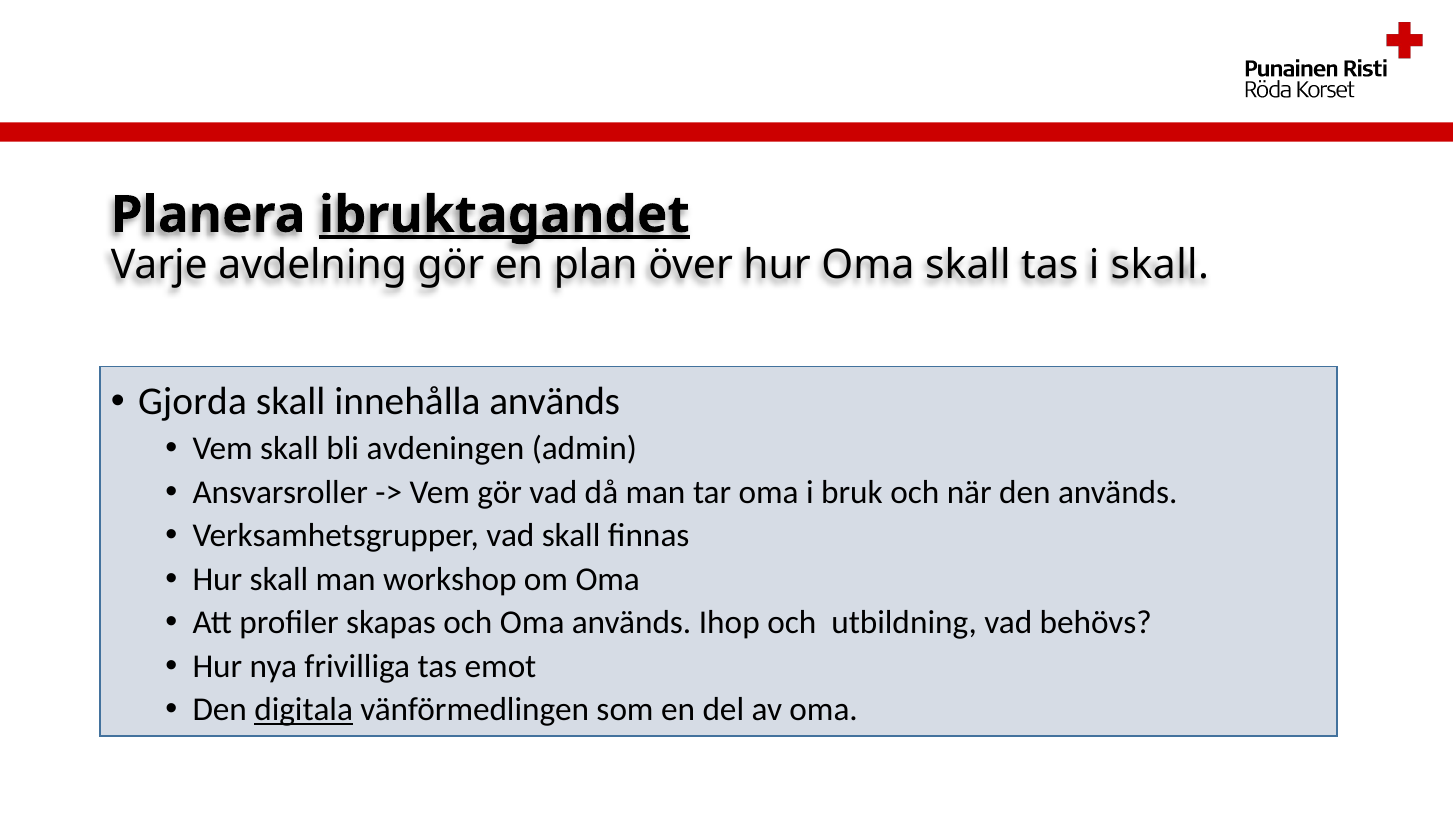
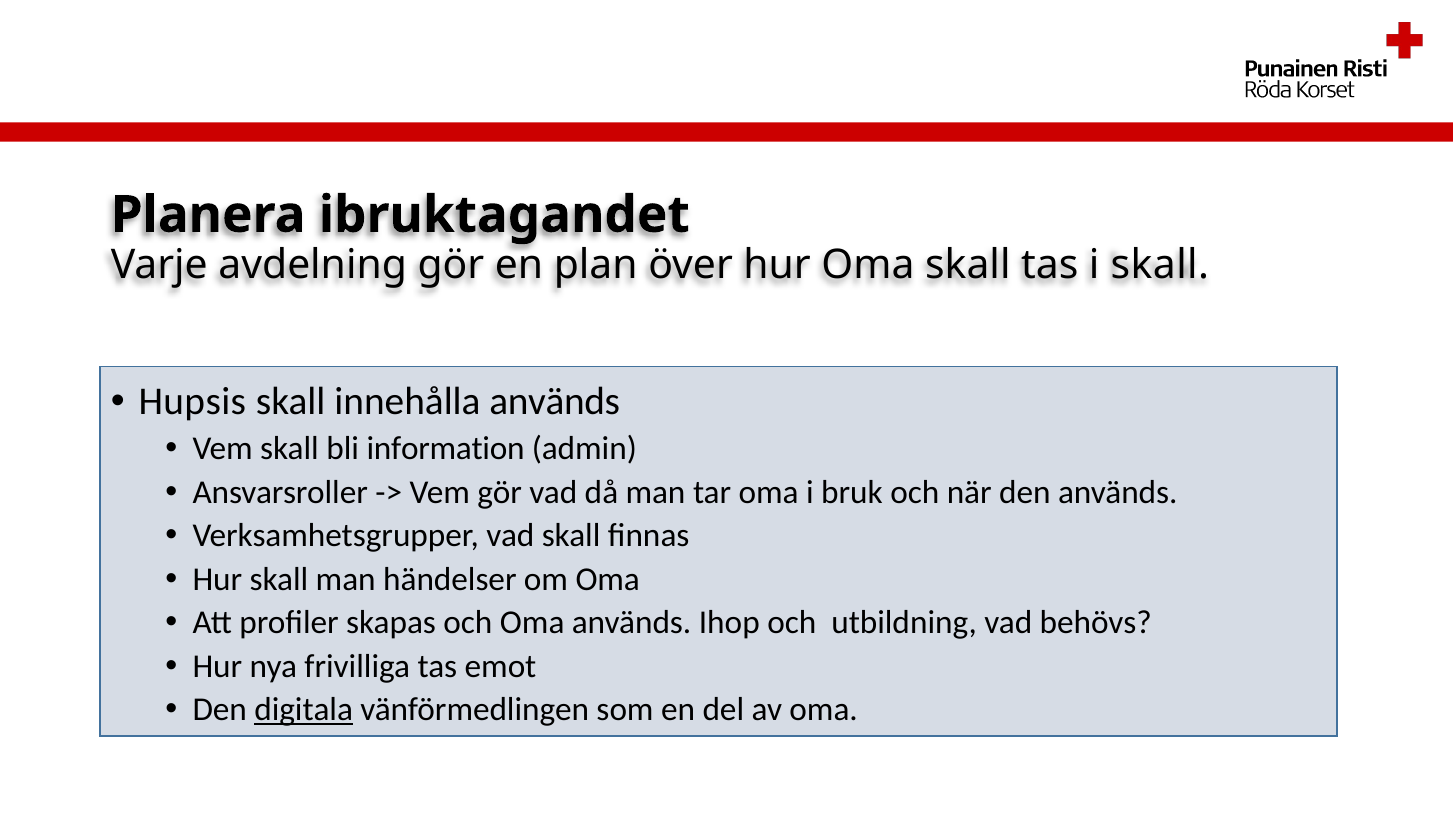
ibruktagandet underline: present -> none
Gjorda: Gjorda -> Hupsis
avdeningen: avdeningen -> information
workshop: workshop -> händelser
